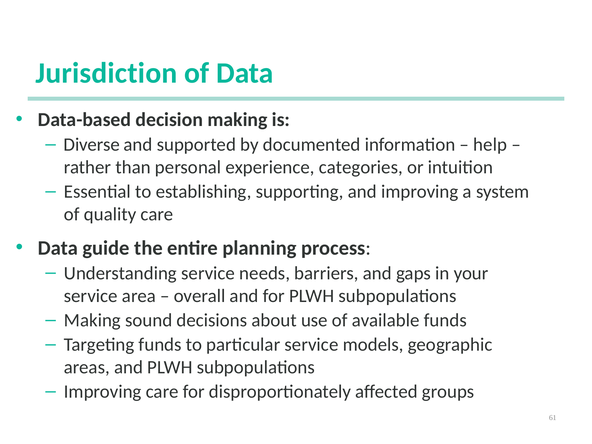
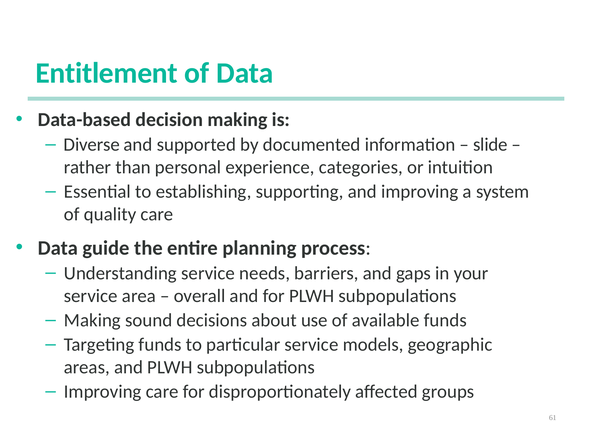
Jurisdiction: Jurisdiction -> Entitlement
help: help -> slide
